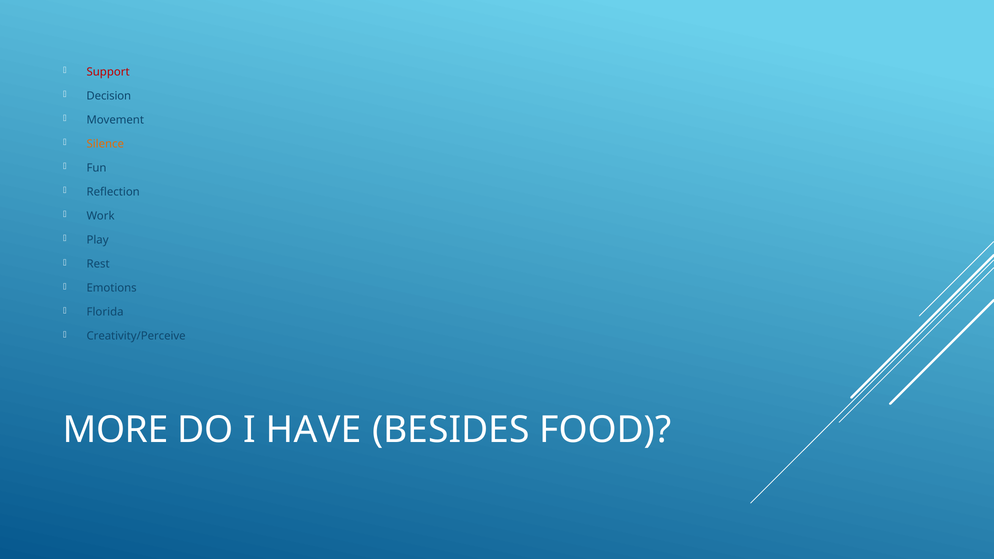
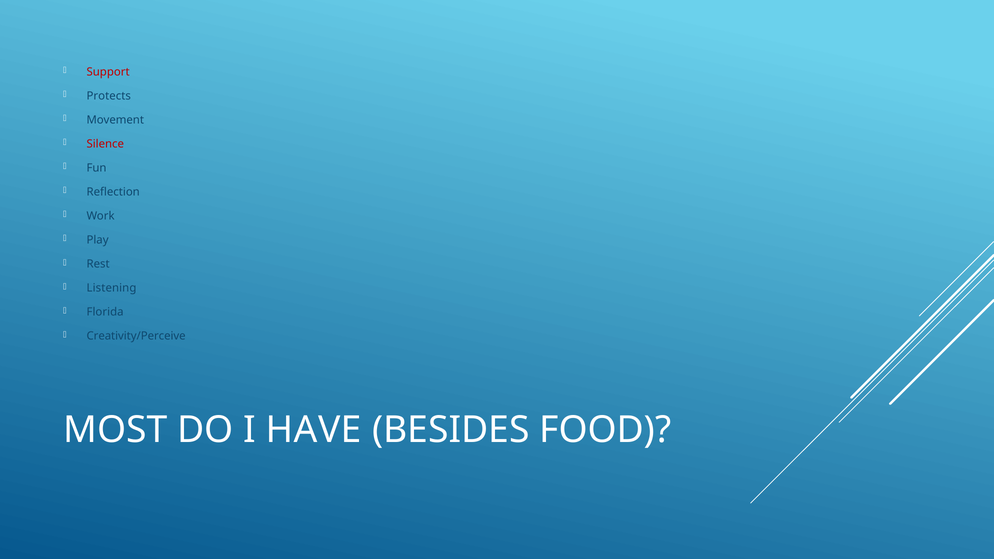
Decision: Decision -> Protects
Silence colour: orange -> red
Emotions: Emotions -> Listening
MORE: MORE -> MOST
